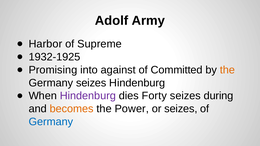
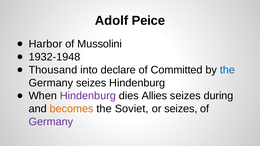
Army: Army -> Peice
Supreme: Supreme -> Mussolini
1932-1925: 1932-1925 -> 1932-1948
Promising: Promising -> Thousand
against: against -> declare
the at (227, 70) colour: orange -> blue
Forty: Forty -> Allies
Power: Power -> Soviet
Germany at (51, 122) colour: blue -> purple
